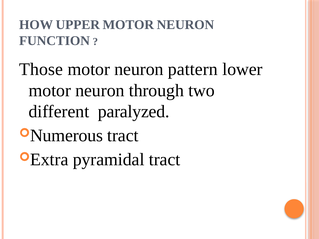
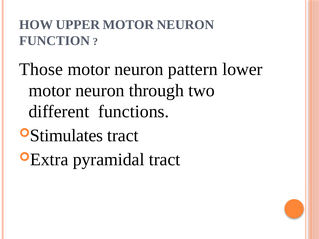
paralyzed: paralyzed -> functions
Numerous: Numerous -> Stimulates
